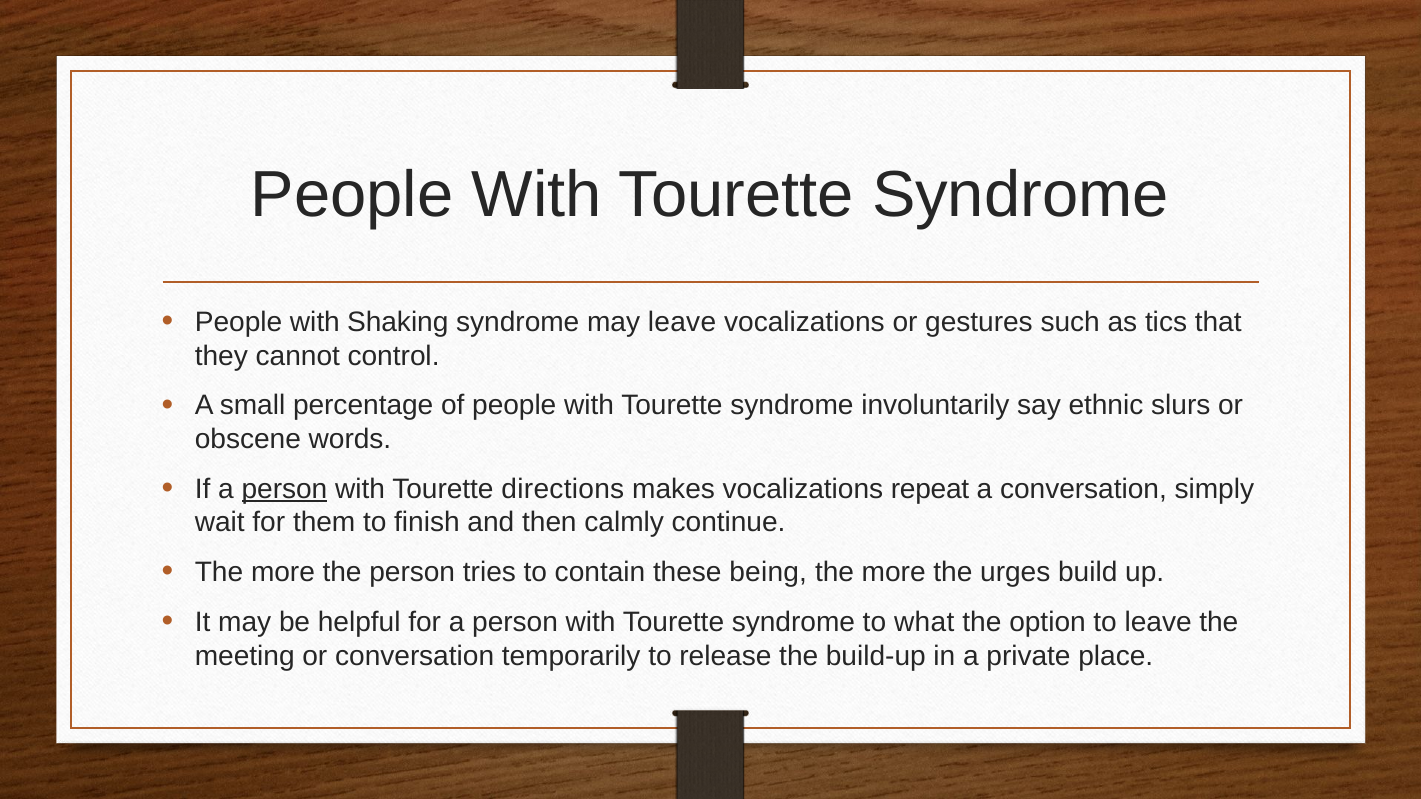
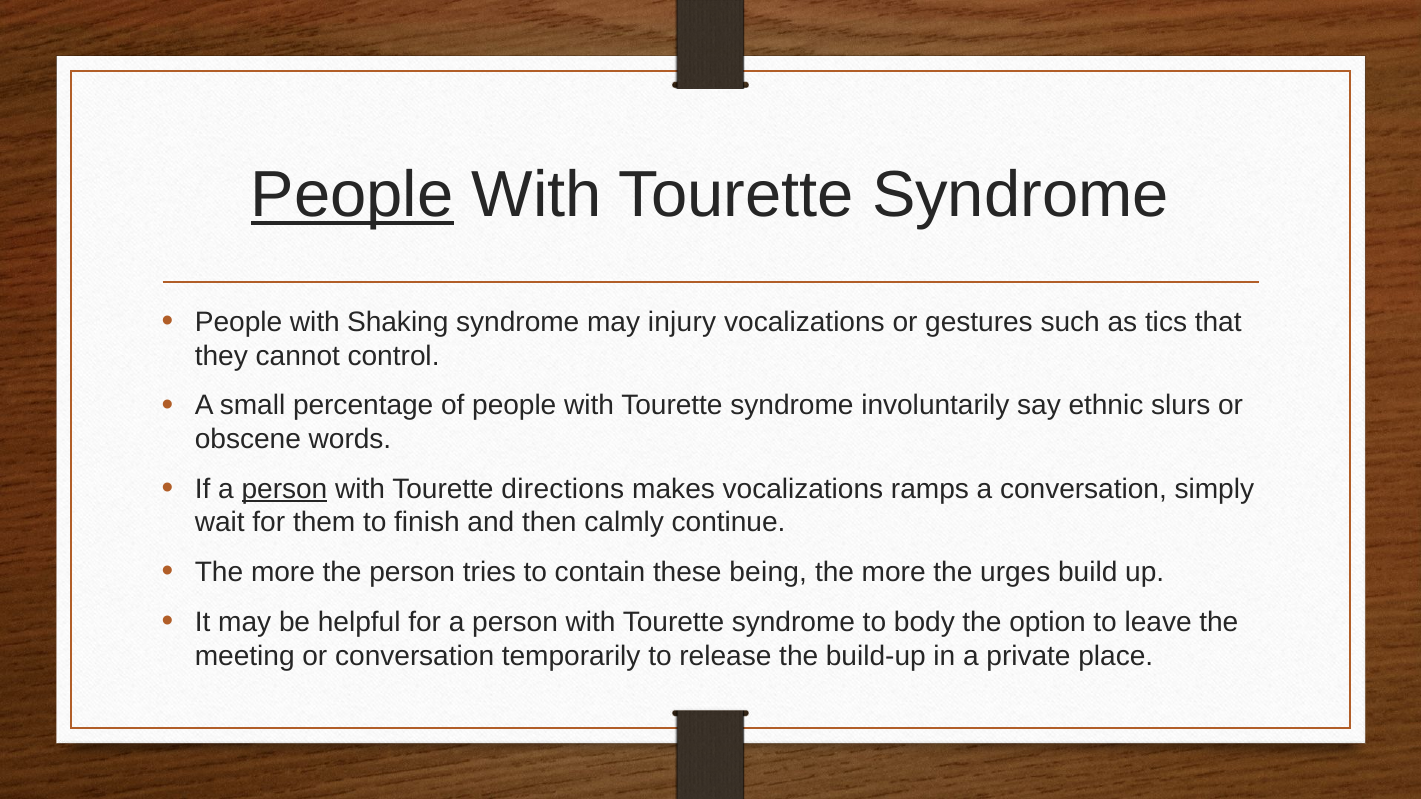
People at (352, 195) underline: none -> present
may leave: leave -> injury
repeat: repeat -> ramps
what: what -> body
